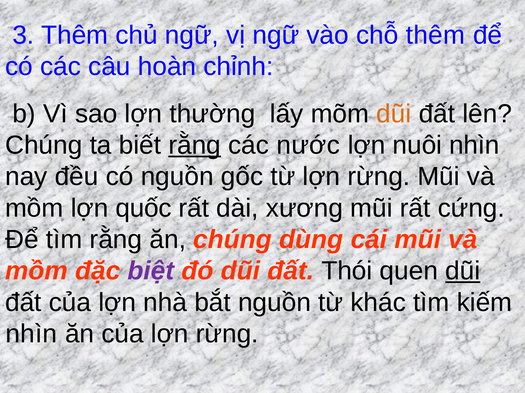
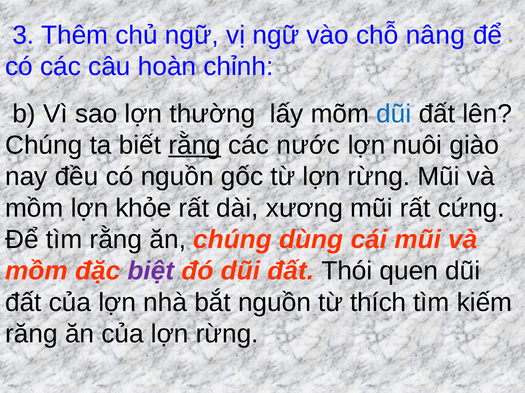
chỗ thêm: thêm -> nâng
dũi at (394, 114) colour: orange -> blue
nuôi nhìn: nhìn -> giào
quốc: quốc -> khỏe
dũi at (463, 271) underline: present -> none
khác: khác -> thích
nhìn at (31, 334): nhìn -> răng
